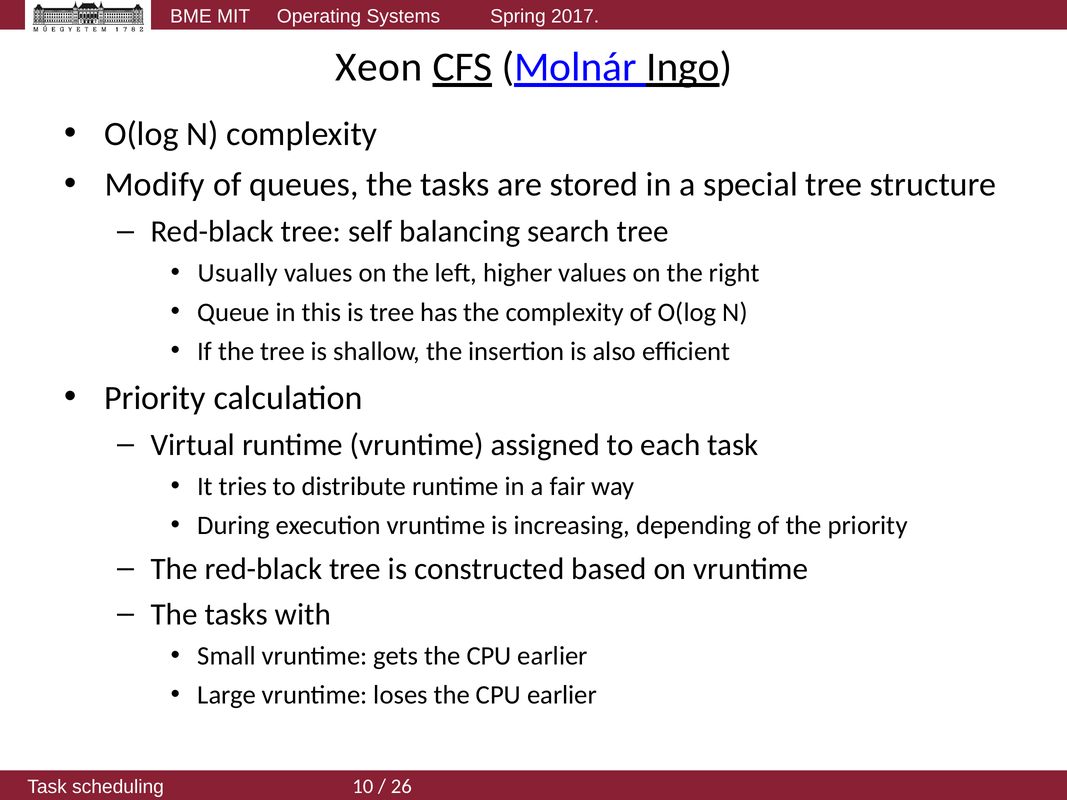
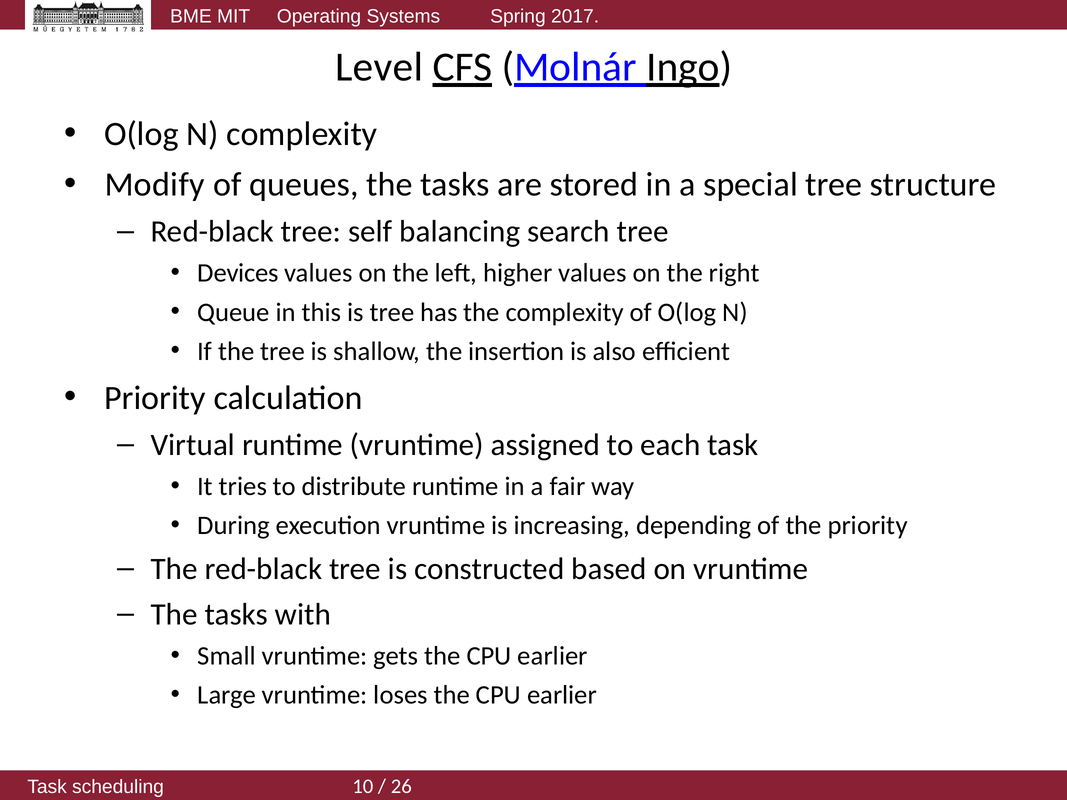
Xeon: Xeon -> Level
Usually: Usually -> Devices
